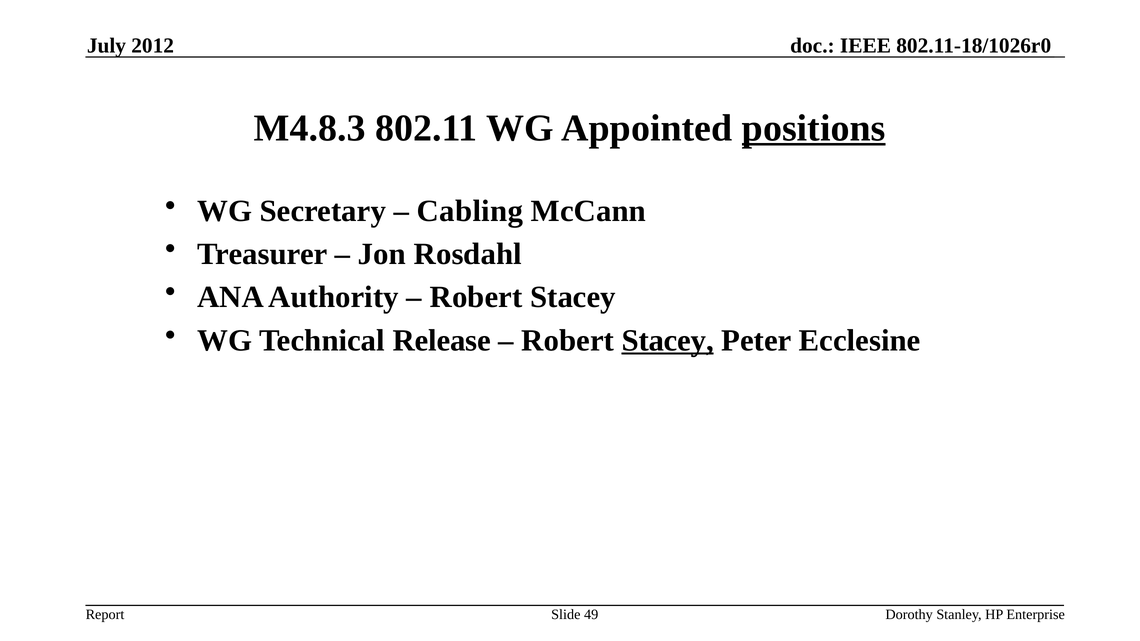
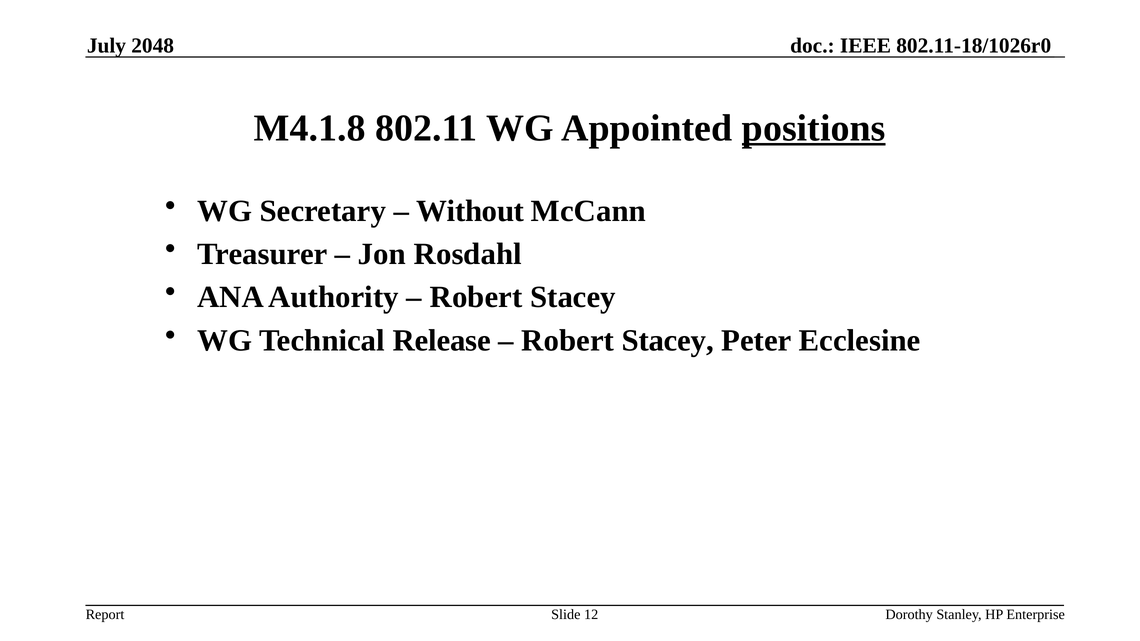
2012: 2012 -> 2048
M4.8.3: M4.8.3 -> M4.1.8
Cabling: Cabling -> Without
Stacey at (668, 341) underline: present -> none
49: 49 -> 12
